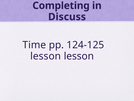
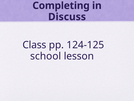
Time: Time -> Class
lesson at (46, 56): lesson -> school
